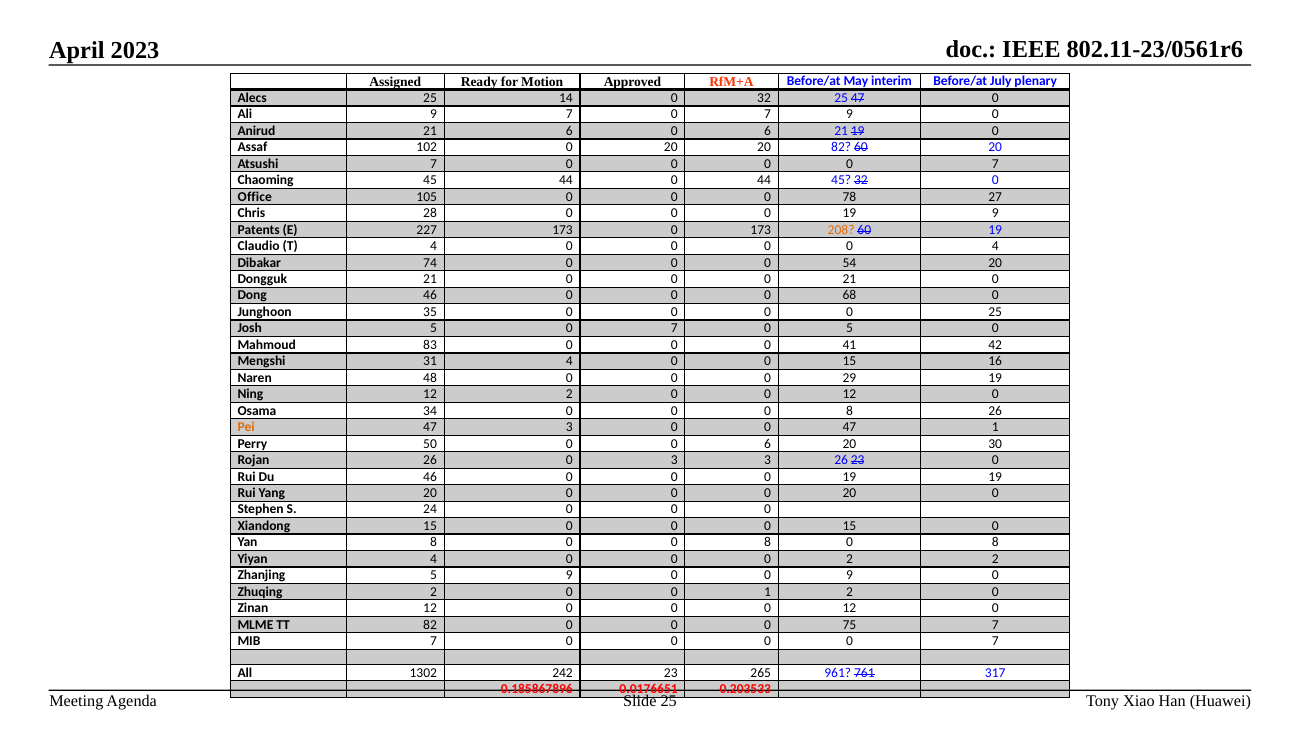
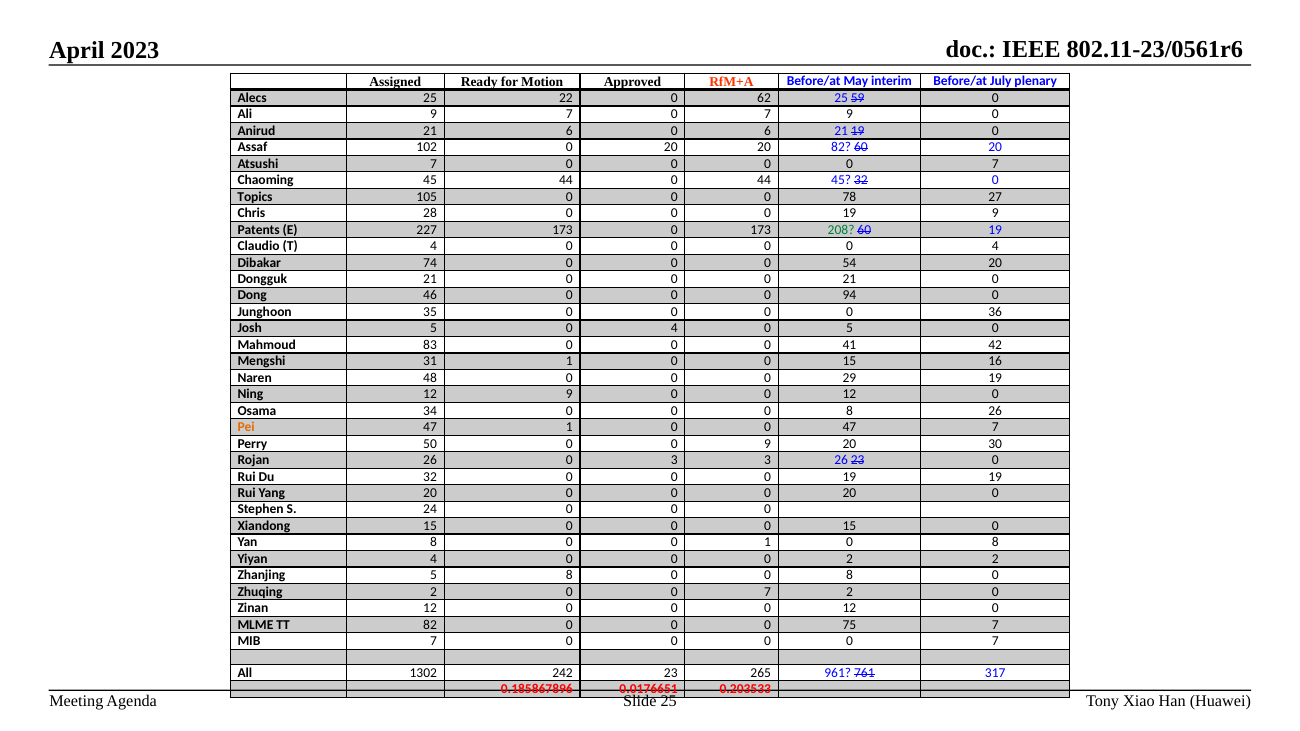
14: 14 -> 22
0 32: 32 -> 62
25 47: 47 -> 59
Office: Office -> Topics
208 colour: orange -> green
68: 68 -> 94
0 25: 25 -> 36
5 0 7: 7 -> 4
31 4: 4 -> 1
12 2: 2 -> 9
47 3: 3 -> 1
47 1: 1 -> 7
0 0 6: 6 -> 9
Du 46: 46 -> 32
8 0 0 8: 8 -> 1
5 9: 9 -> 8
9 at (849, 576): 9 -> 8
2 0 0 1: 1 -> 7
